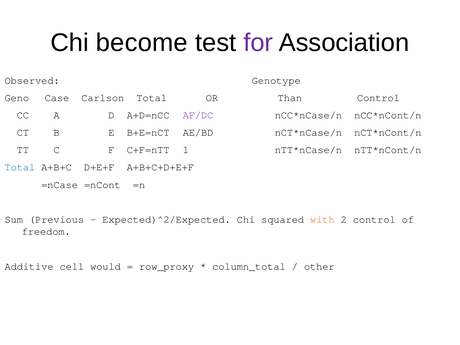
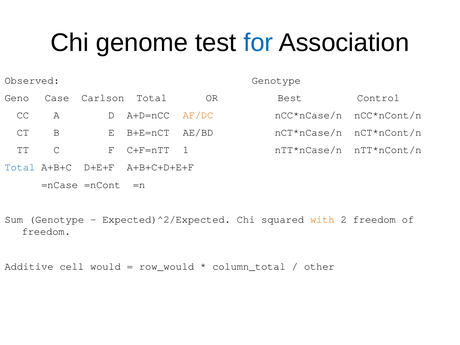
become: become -> genome
for colour: purple -> blue
Than: Than -> Best
AF/DC colour: purple -> orange
Sum Previous: Previous -> Genotype
2 control: control -> freedom
row_proxy: row_proxy -> row_would
